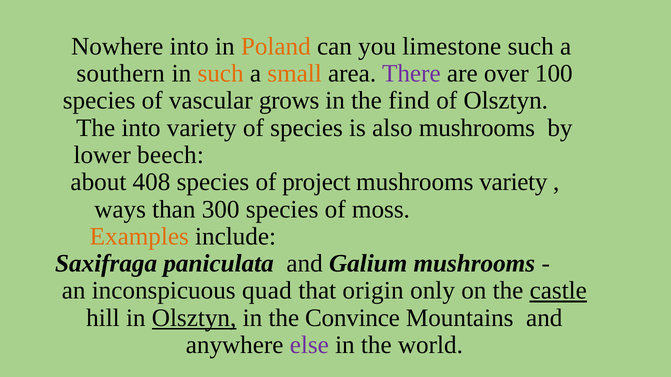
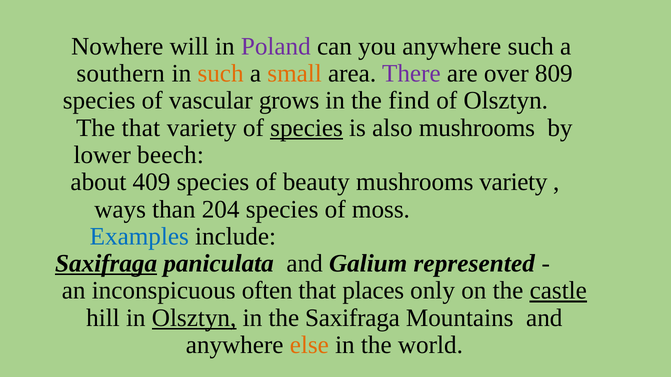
Nowhere into: into -> will
Poland colour: orange -> purple
you limestone: limestone -> anywhere
100: 100 -> 809
The into: into -> that
species at (307, 128) underline: none -> present
408: 408 -> 409
project: project -> beauty
300: 300 -> 204
Examples colour: orange -> blue
Saxifraga at (106, 264) underline: none -> present
Galium mushrooms: mushrooms -> represented
quad: quad -> often
origin: origin -> places
the Convince: Convince -> Saxifraga
else colour: purple -> orange
